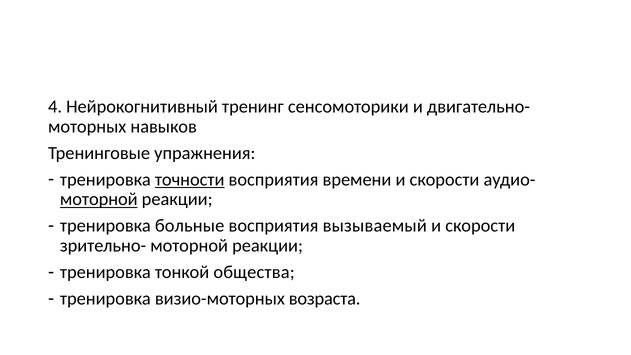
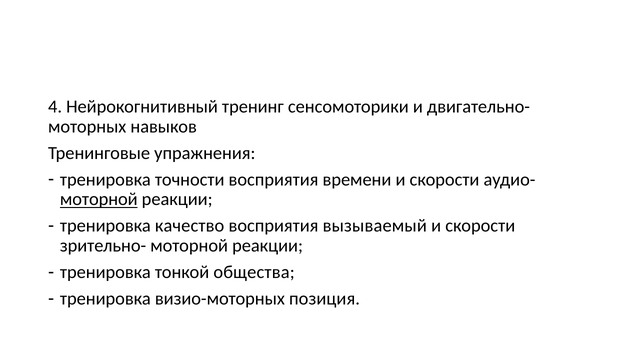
точности underline: present -> none
больные: больные -> качество
возраста: возраста -> позиция
